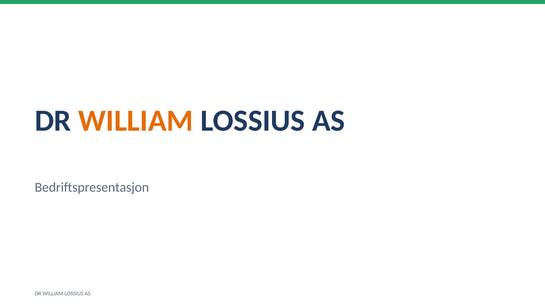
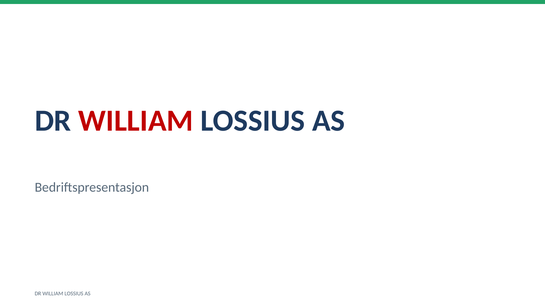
WILLIAM at (136, 121) colour: orange -> red
